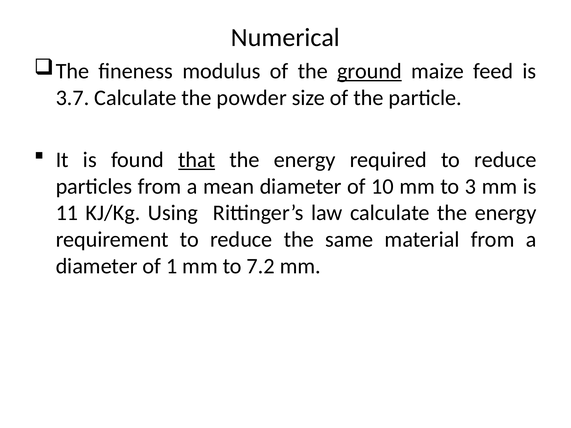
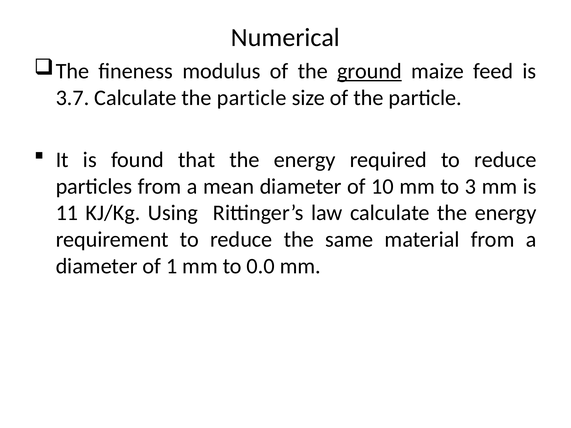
Calculate the powder: powder -> particle
that underline: present -> none
7.2: 7.2 -> 0.0
